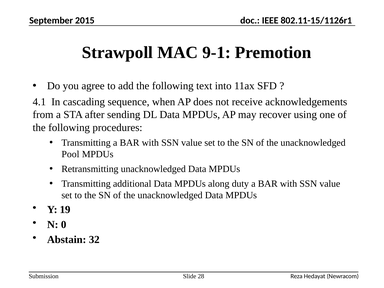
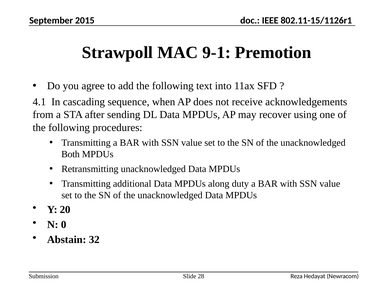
Pool: Pool -> Both
19: 19 -> 20
